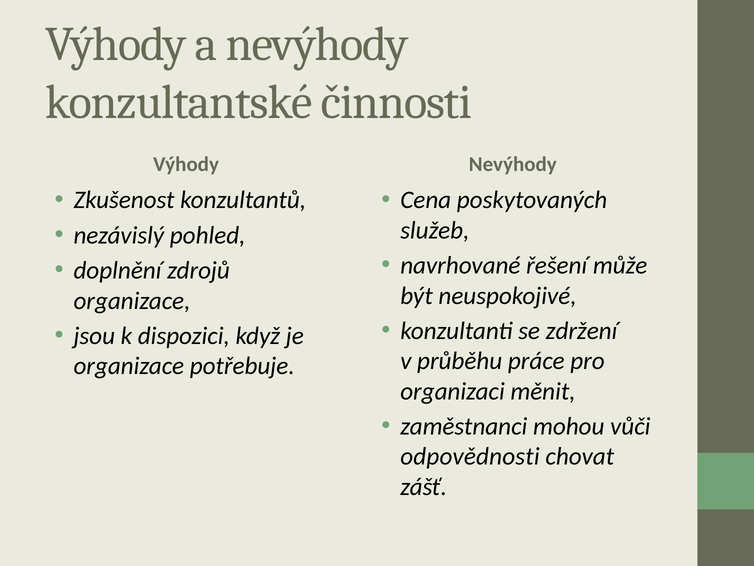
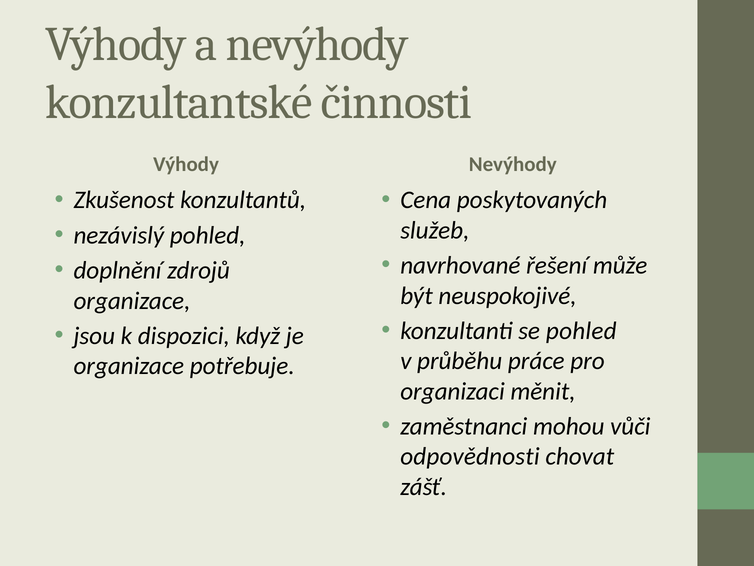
se zdržení: zdržení -> pohled
